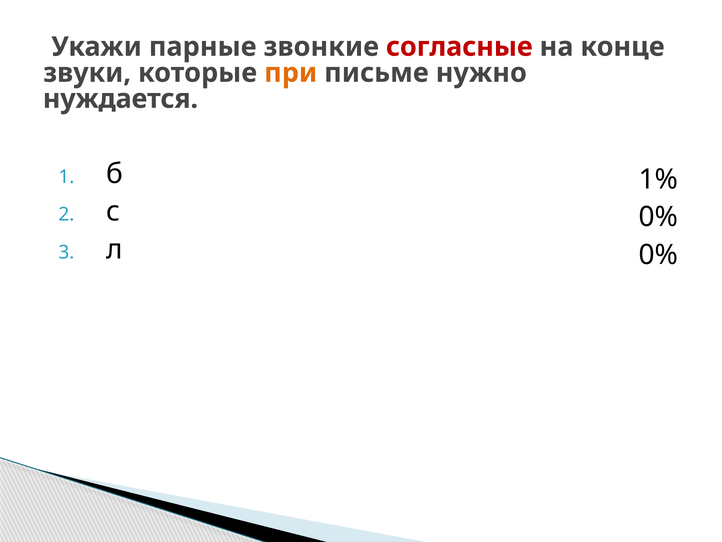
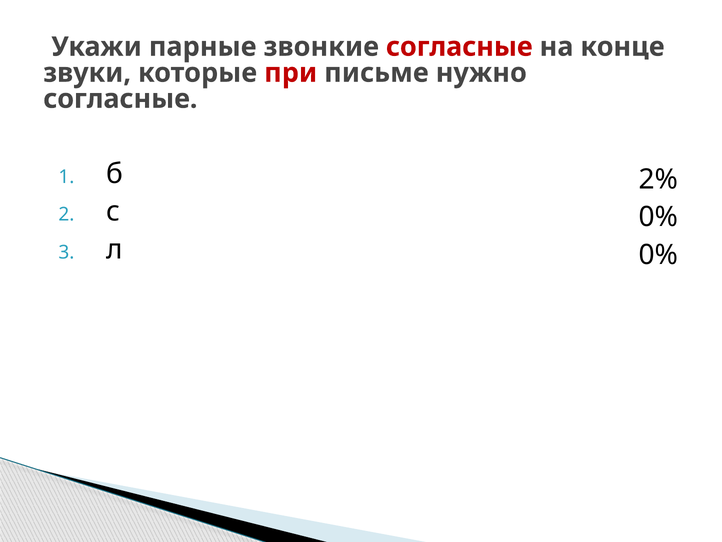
при colour: orange -> red
нуждается at (120, 99): нуждается -> согласные
1%: 1% -> 2%
